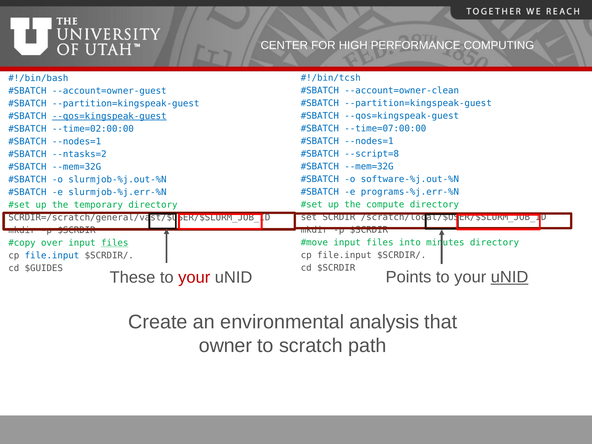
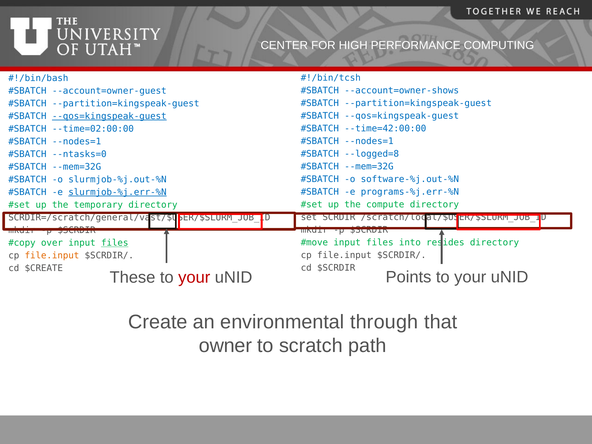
--account=owner-clean: --account=owner-clean -> --account=owner-shows
--time=07:00:00: --time=07:00:00 -> --time=42:00:00
--script=8: --script=8 -> --logged=8
--ntasks=2: --ntasks=2 -> --ntasks=0
slurmjob-%j.err-%N underline: none -> present
minutes: minutes -> resides
file.input at (52, 256) colour: blue -> orange
$GUIDES: $GUIDES -> $CREATE
uNID at (510, 277) underline: present -> none
analysis: analysis -> through
